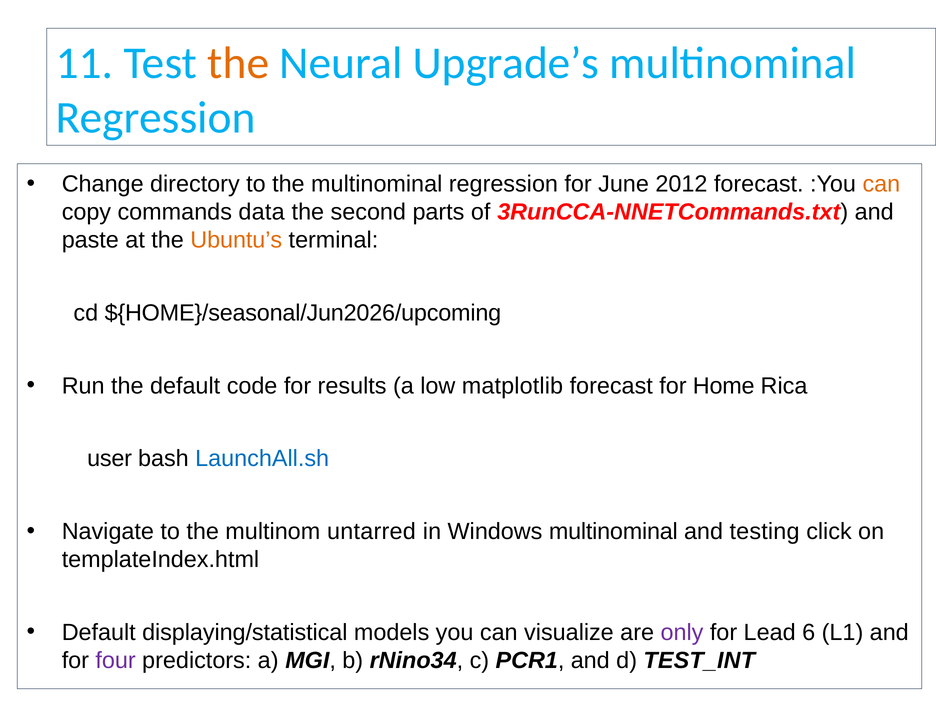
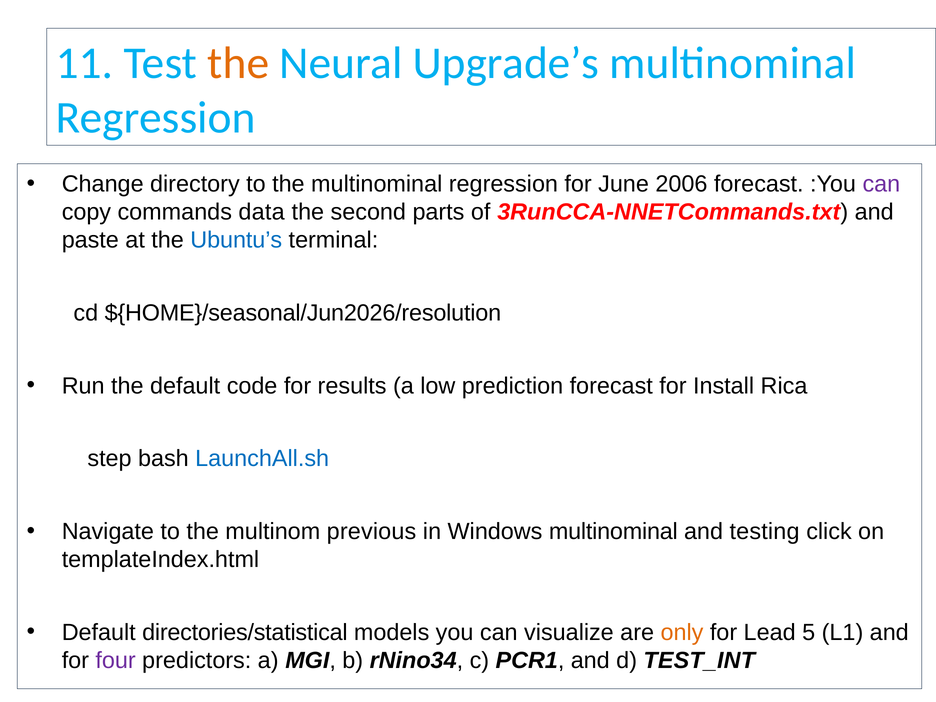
2012: 2012 -> 2006
can at (881, 184) colour: orange -> purple
Ubuntu’s colour: orange -> blue
${HOME}/seasonal/Jun2026/upcoming: ${HOME}/seasonal/Jun2026/upcoming -> ${HOME}/seasonal/Jun2026/resolution
matplotlib: matplotlib -> prediction
Home: Home -> Install
user: user -> step
untarred: untarred -> previous
displaying/statistical: displaying/statistical -> directories/statistical
only colour: purple -> orange
6: 6 -> 5
